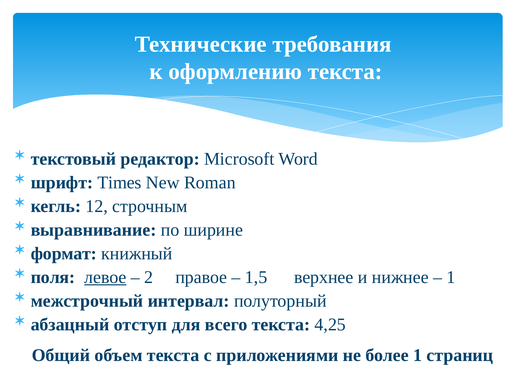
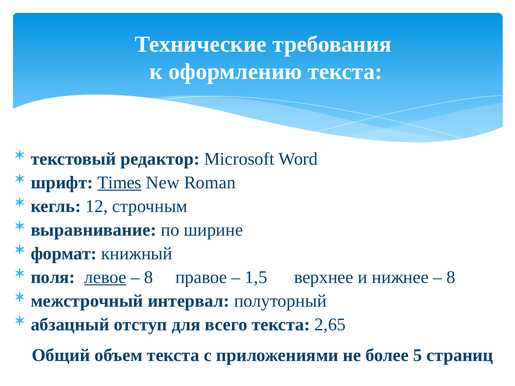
Times underline: none -> present
2 at (149, 277): 2 -> 8
1 at (451, 277): 1 -> 8
4,25: 4,25 -> 2,65
более 1: 1 -> 5
